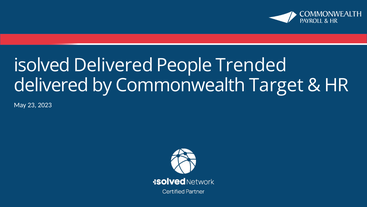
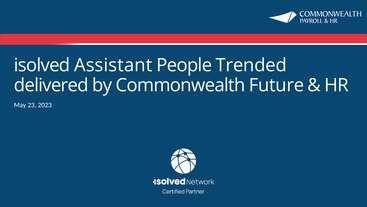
isolved Delivered: Delivered -> Assistant
Target: Target -> Future
